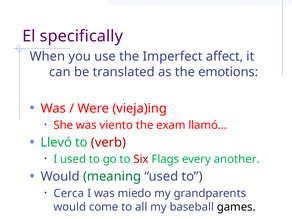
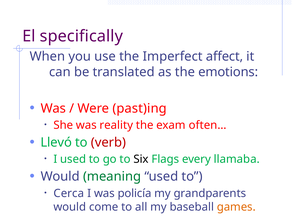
vieja)ing: vieja)ing -> past)ing
viento: viento -> reality
llamó…: llamó… -> often…
Six colour: red -> black
another: another -> llamaba
miedo: miedo -> policía
games colour: black -> orange
